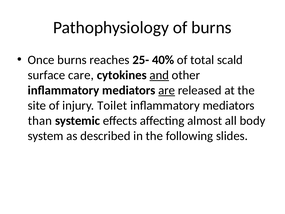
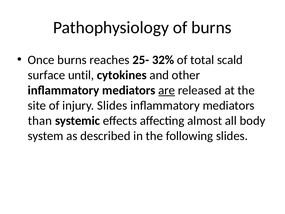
40%: 40% -> 32%
care: care -> until
and underline: present -> none
injury Toilet: Toilet -> Slides
